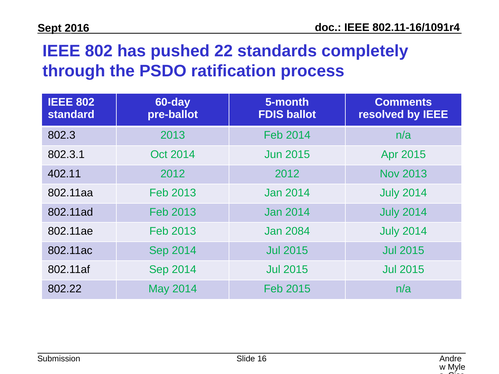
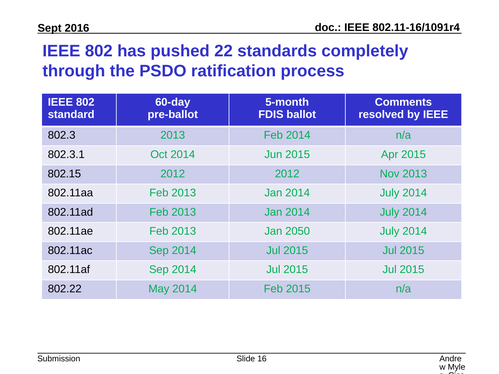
402.11: 402.11 -> 802.15
2084: 2084 -> 2050
